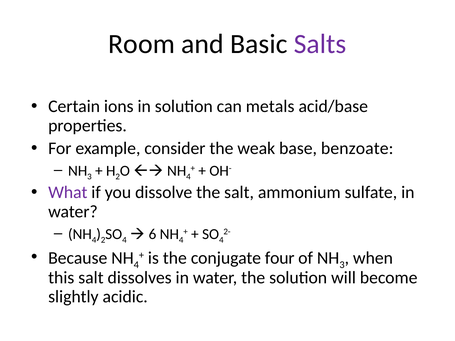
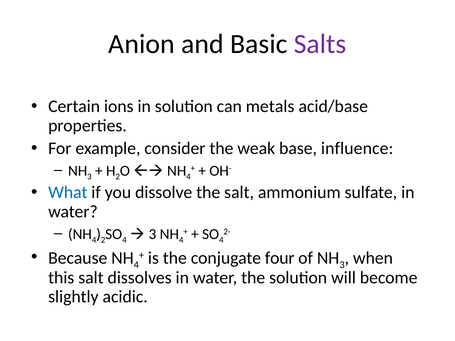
Room: Room -> Anion
benzoate: benzoate -> influence
What colour: purple -> blue
6 at (152, 234): 6 -> 3
